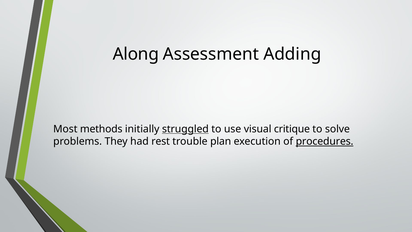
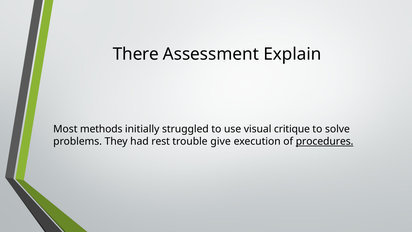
Along: Along -> There
Adding: Adding -> Explain
struggled underline: present -> none
plan: plan -> give
